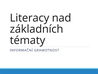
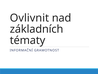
Literacy: Literacy -> Ovlivnit
